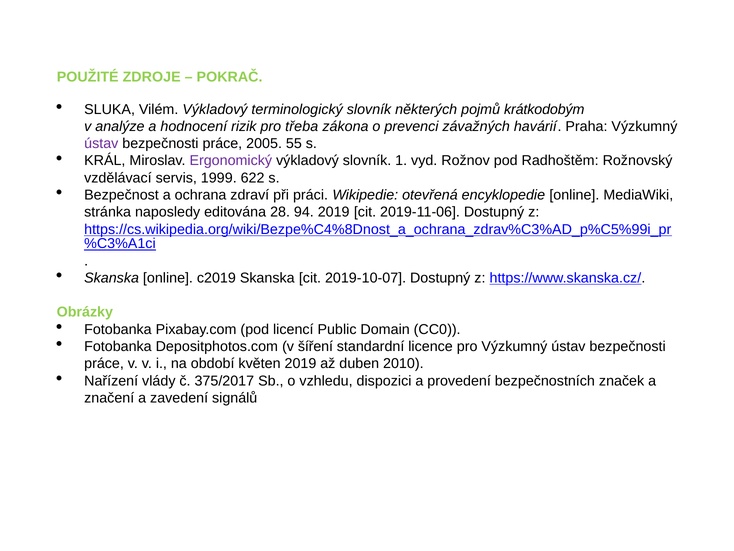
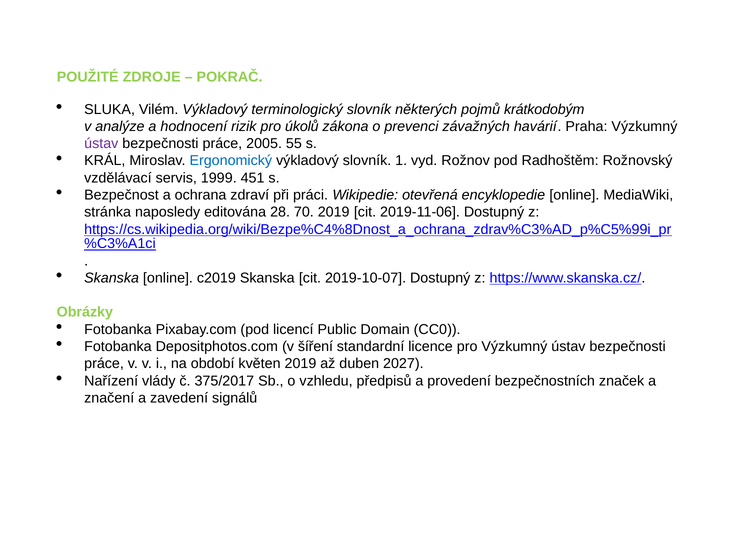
třeba: třeba -> úkolů
Ergonomický colour: purple -> blue
622: 622 -> 451
94: 94 -> 70
2010: 2010 -> 2027
dispozici: dispozici -> předpisů
